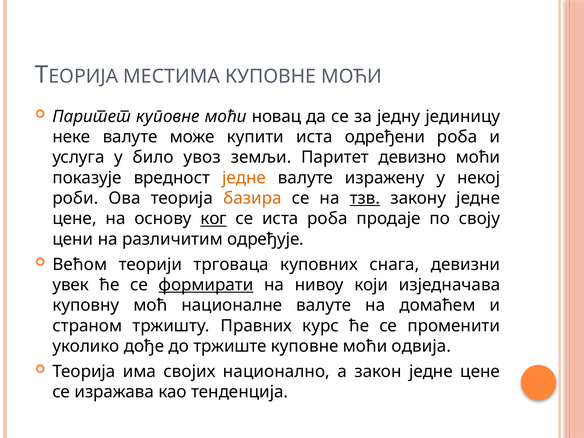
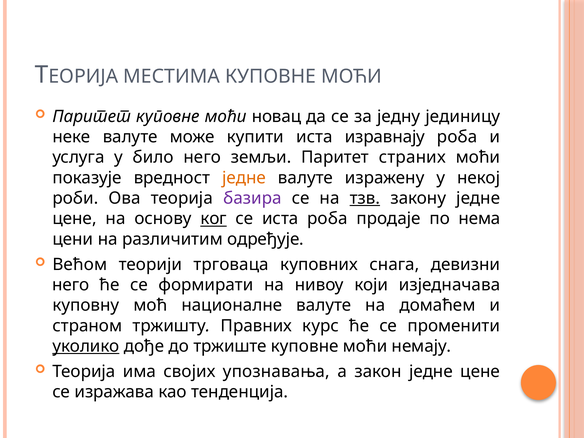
одређени: одређени -> изравнају
било увоз: увоз -> него
девизно: девизно -> страних
базира colour: orange -> purple
своју: своју -> нема
увек at (71, 285): увек -> него
формирати underline: present -> none
уколико underline: none -> present
одвија: одвија -> немају
национално: национално -> упознавања
